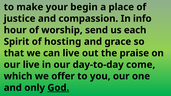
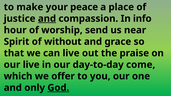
begin: begin -> peace
and at (47, 19) underline: none -> present
each: each -> near
hosting: hosting -> without
